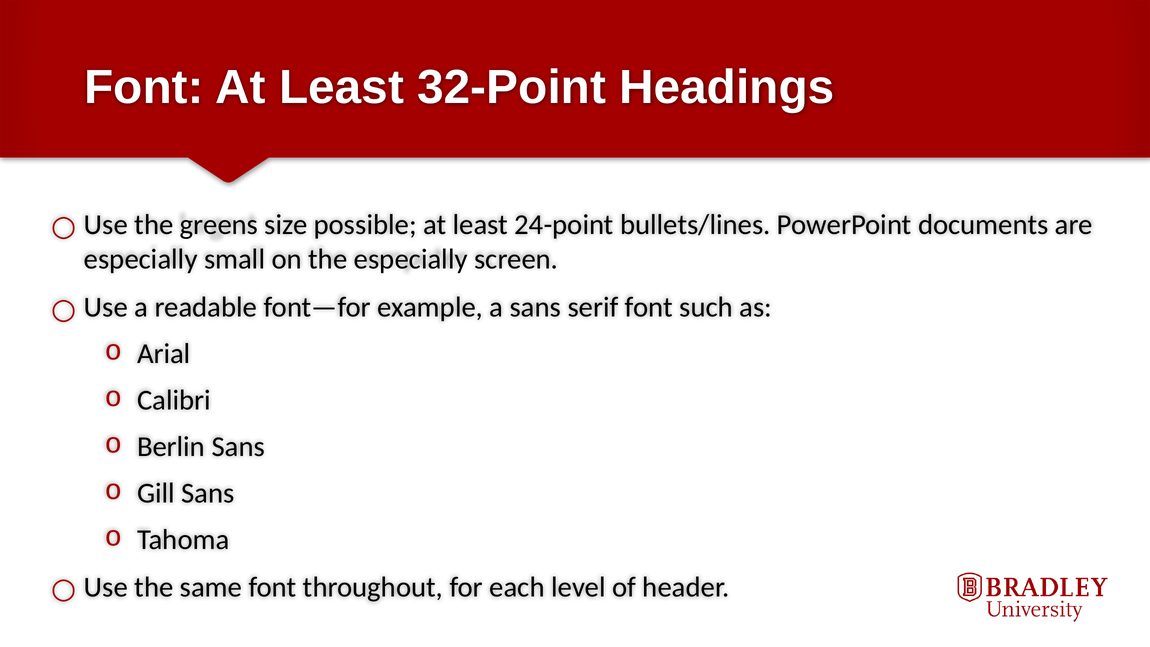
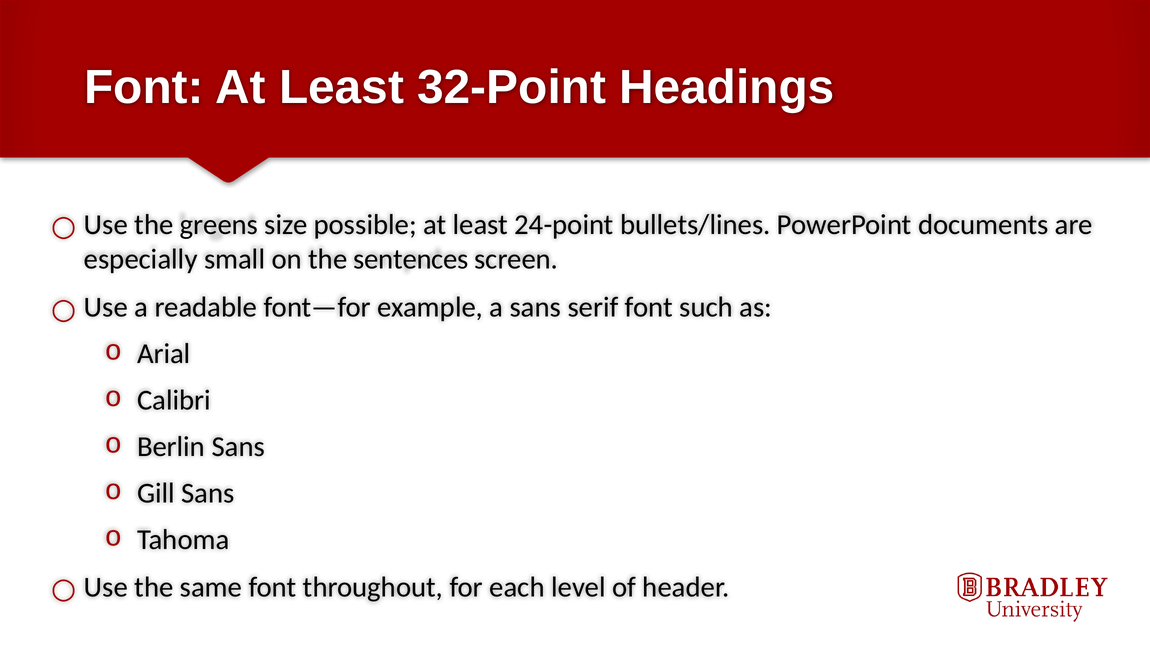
the especially: especially -> sentences
